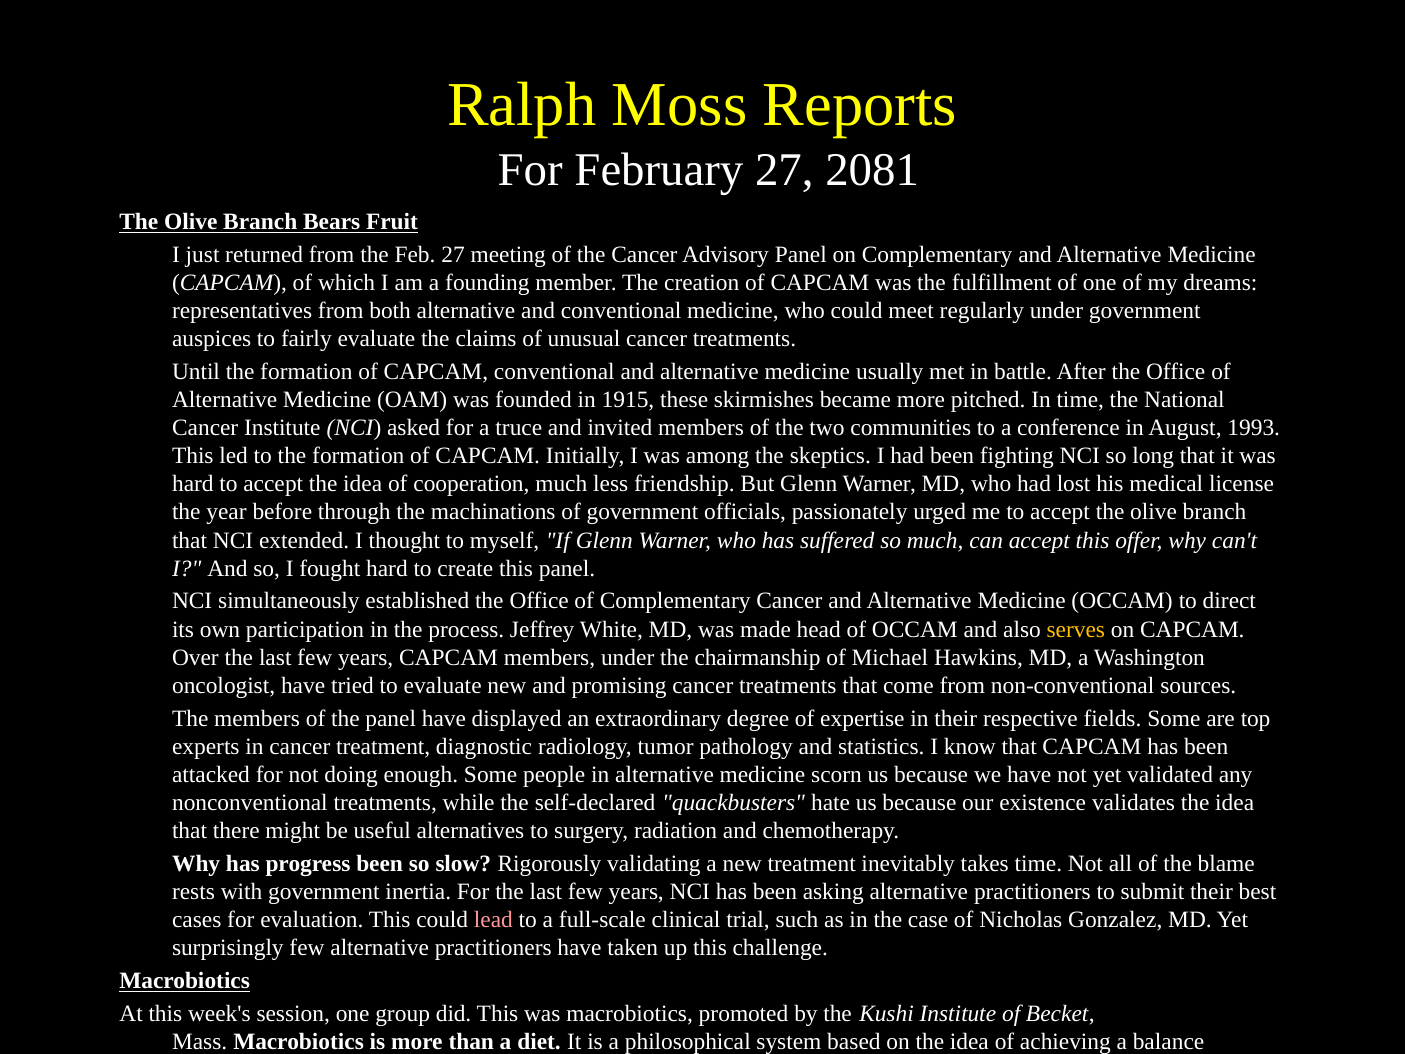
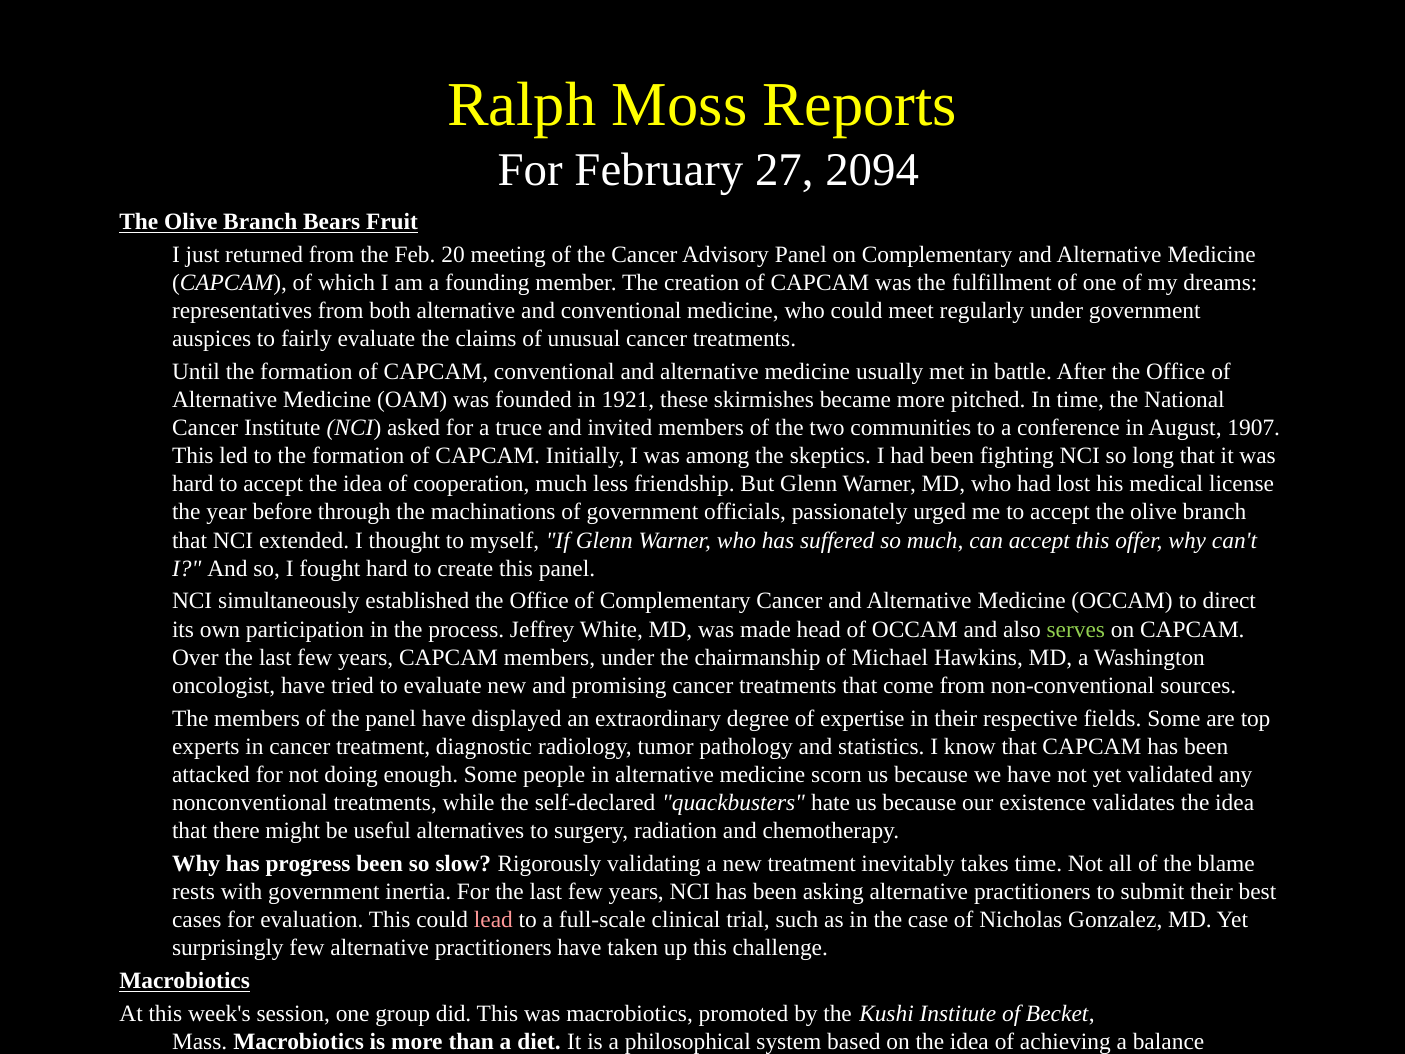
2081: 2081 -> 2094
Feb 27: 27 -> 20
1915: 1915 -> 1921
1993: 1993 -> 1907
serves colour: yellow -> light green
